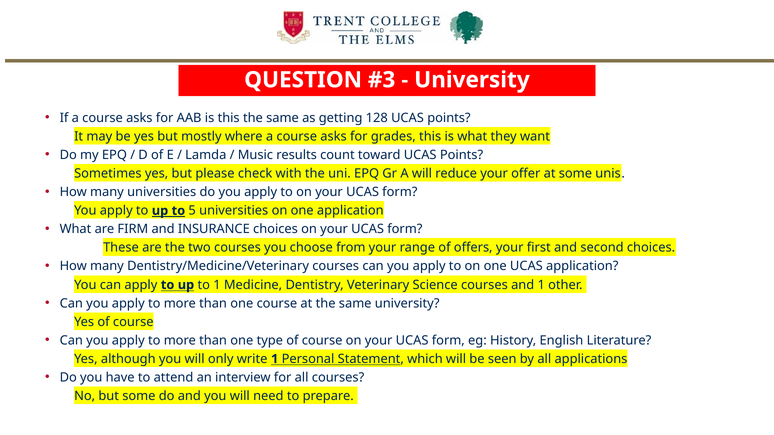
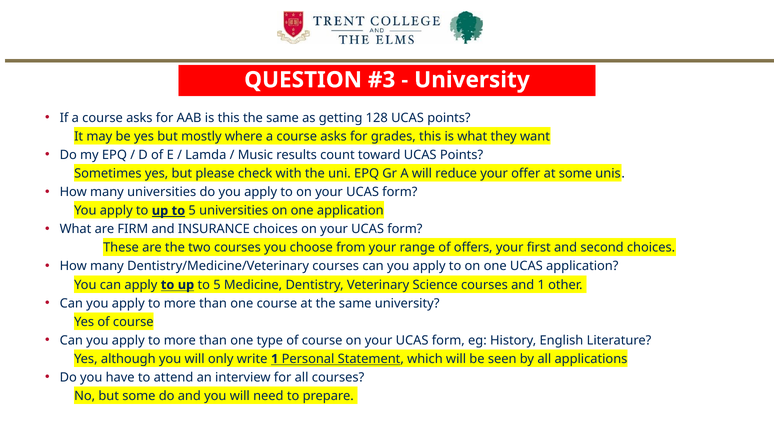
1 at (217, 285): 1 -> 5
